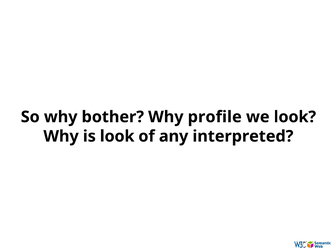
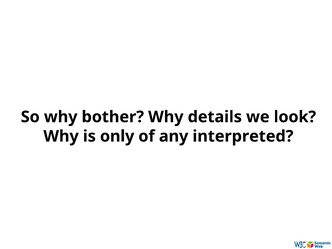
profile: profile -> details
is look: look -> only
